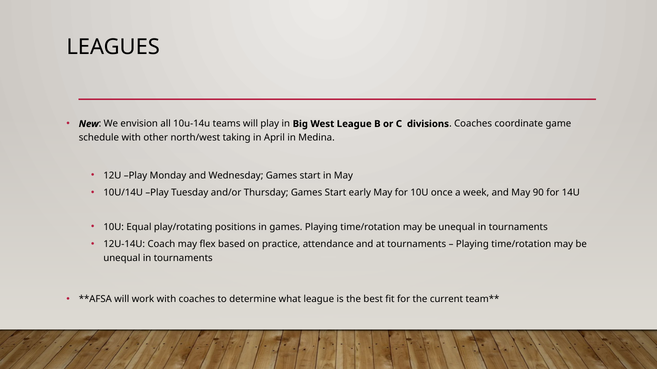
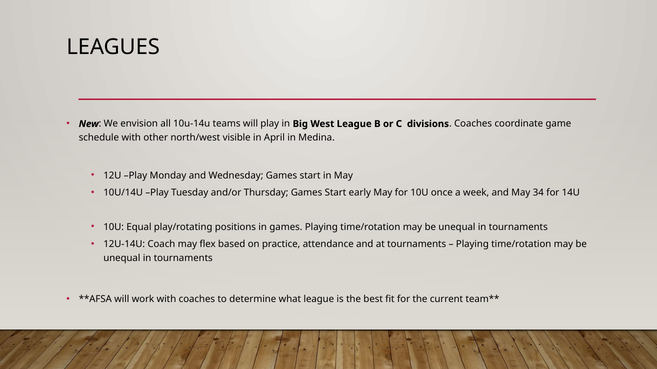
taking: taking -> visible
90: 90 -> 34
